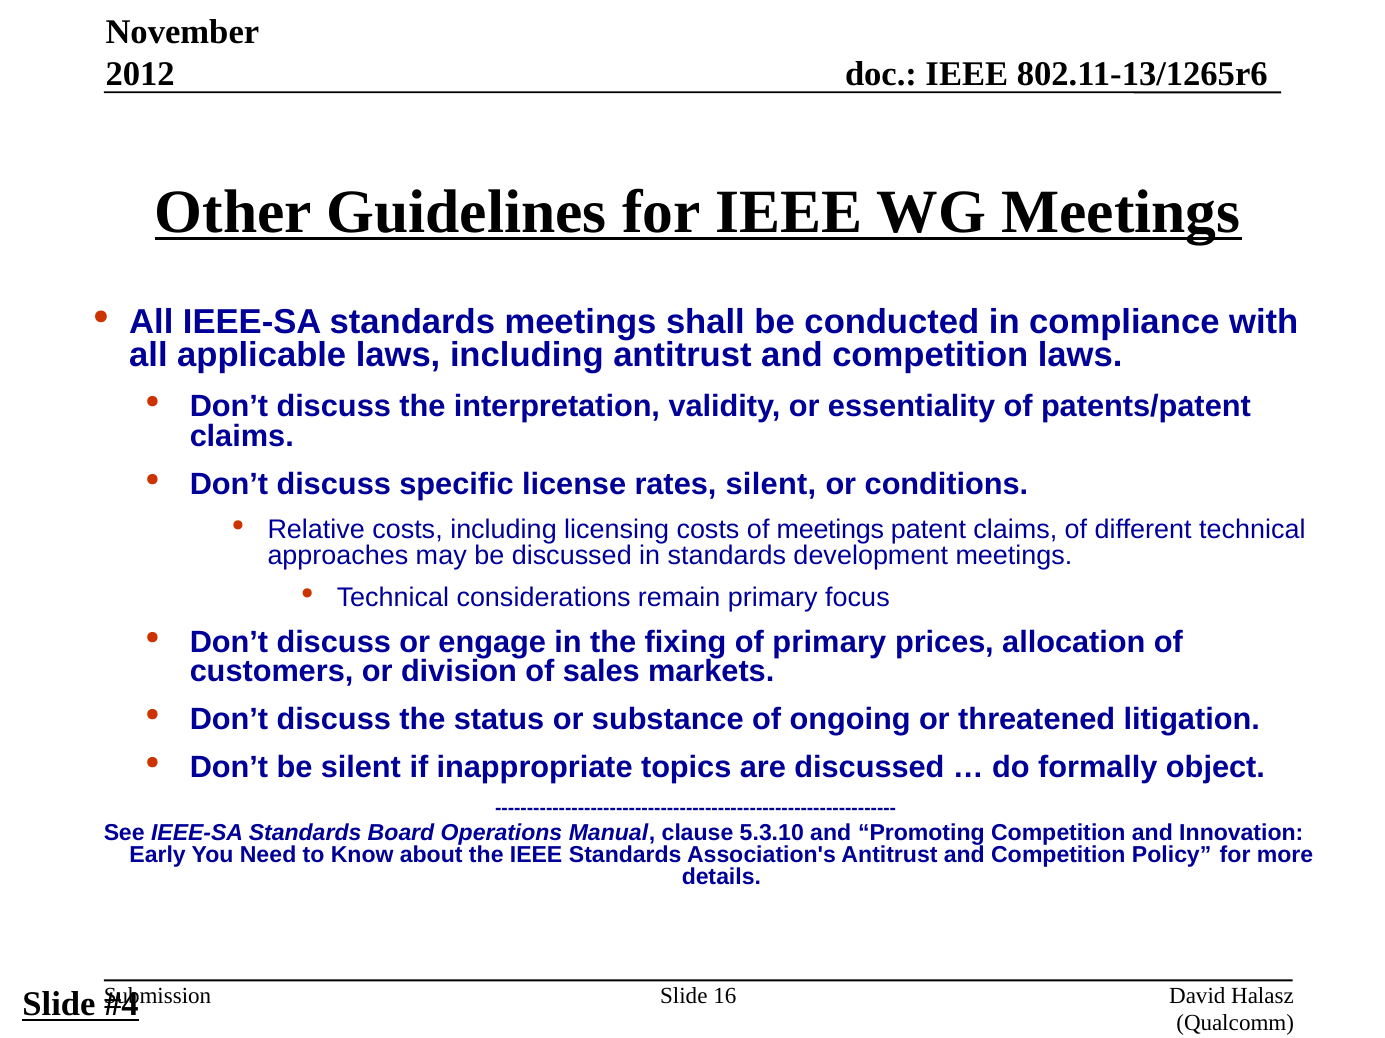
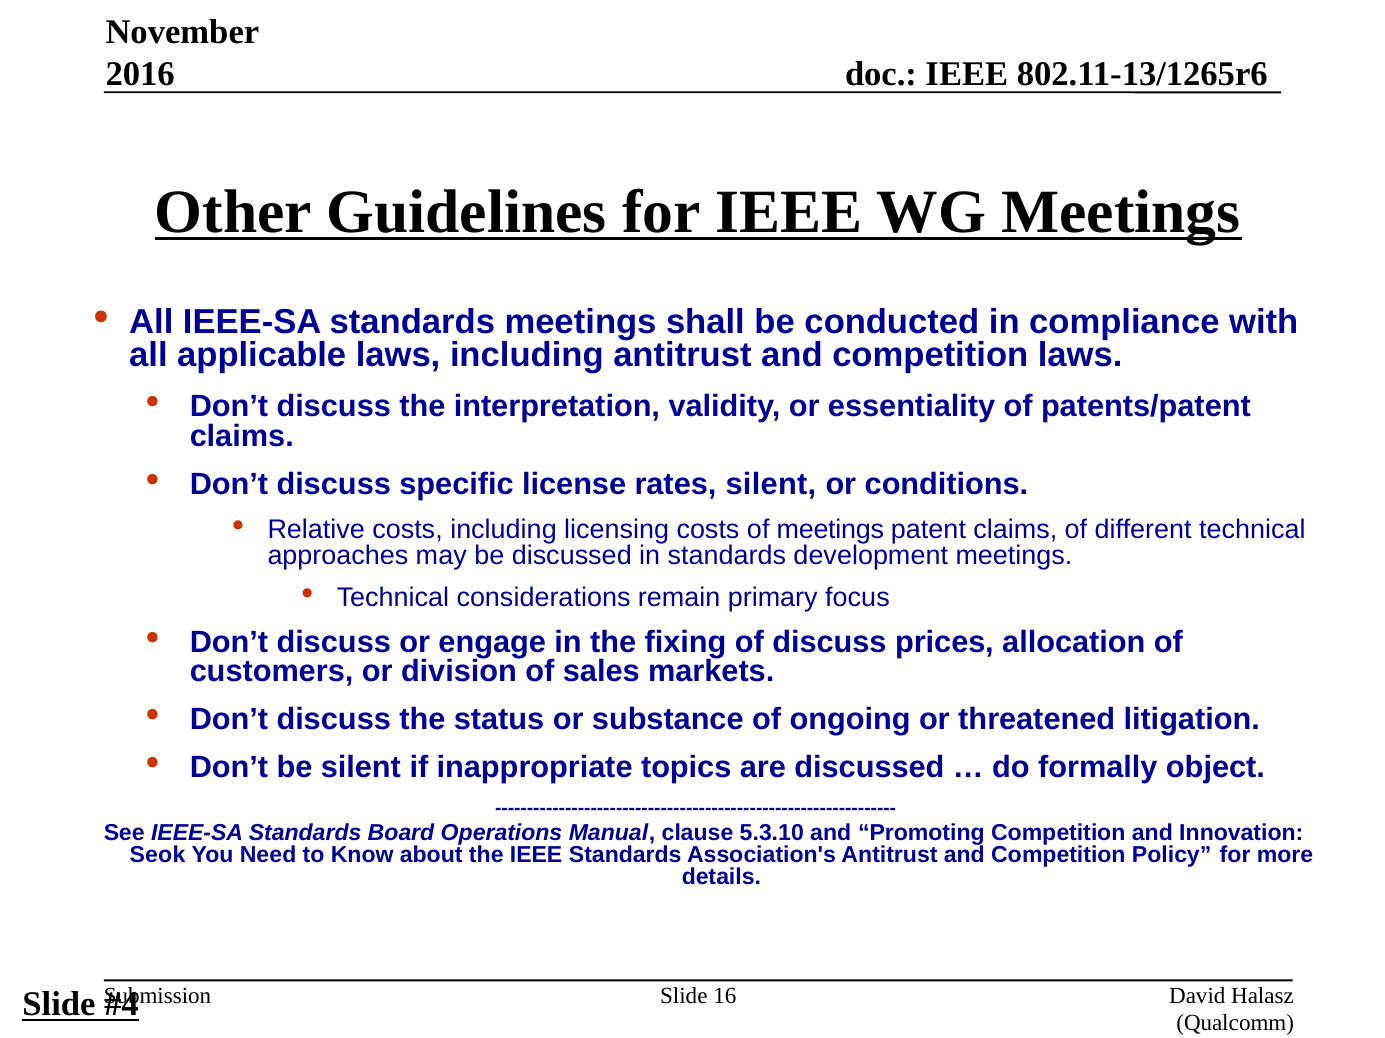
2012: 2012 -> 2016
of primary: primary -> discuss
Early: Early -> Seok
